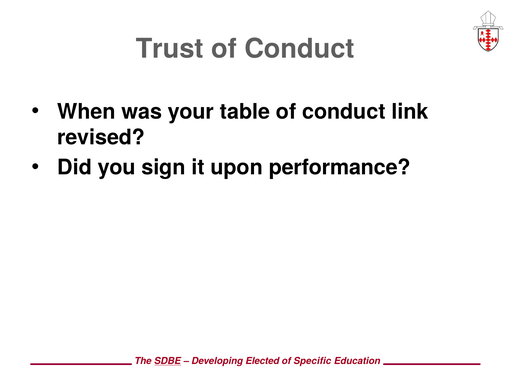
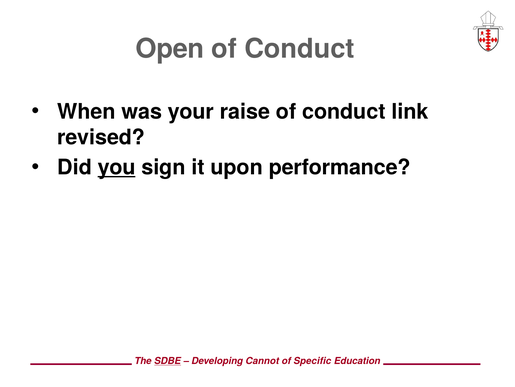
Trust: Trust -> Open
table: table -> raise
you underline: none -> present
Elected: Elected -> Cannot
